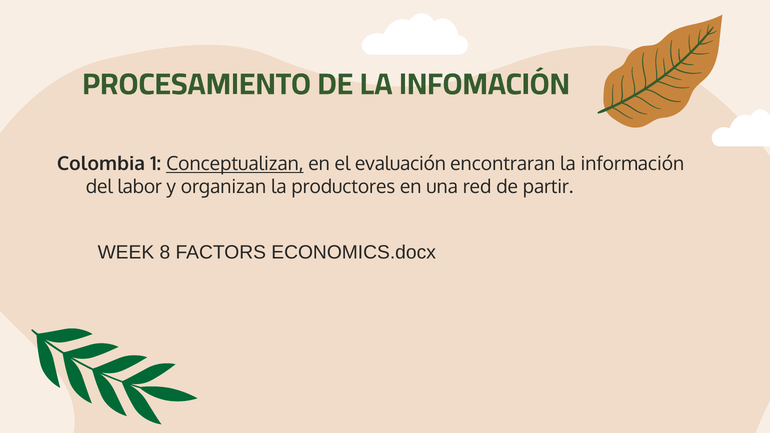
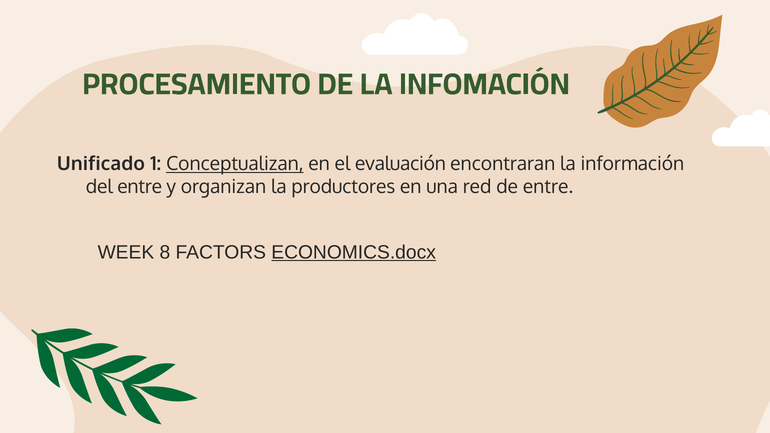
Colombia: Colombia -> Unificado
del labor: labor -> entre
de partir: partir -> entre
ECONOMICS.docx underline: none -> present
